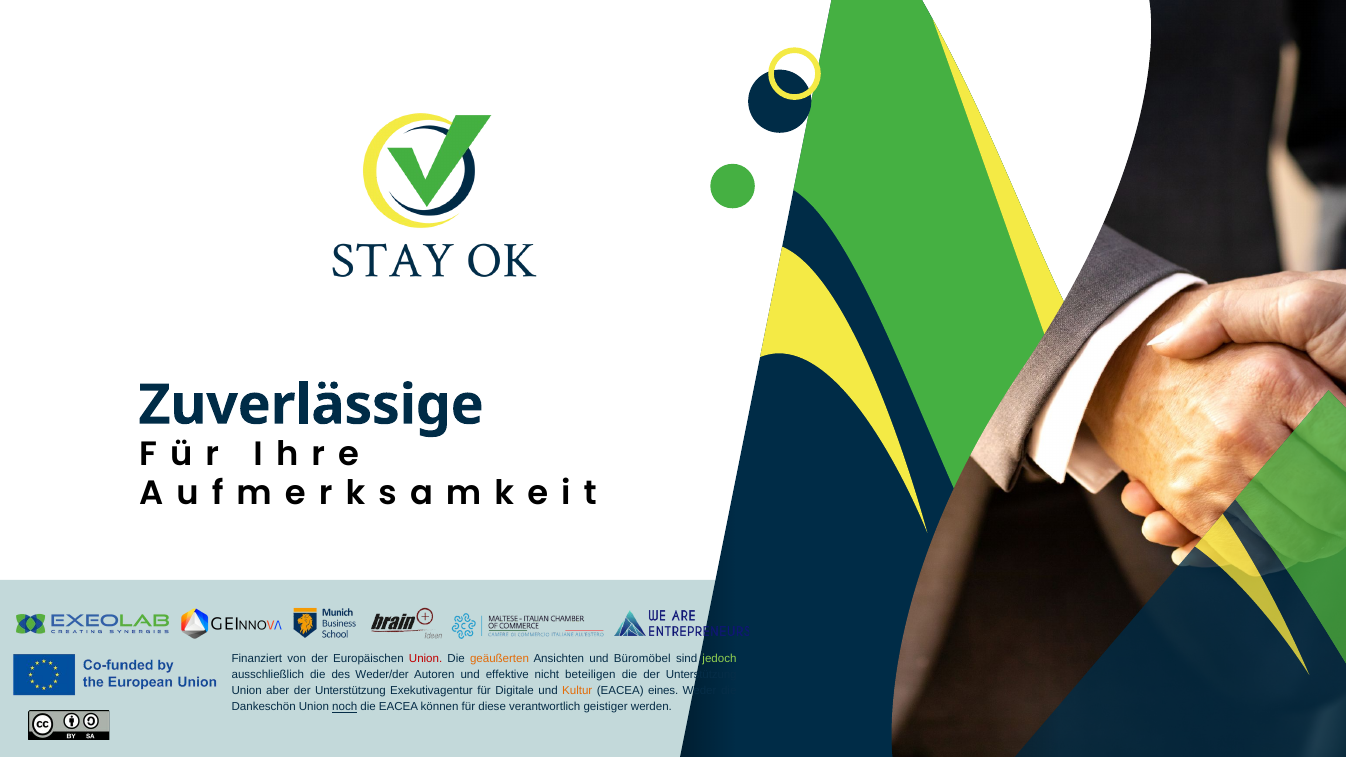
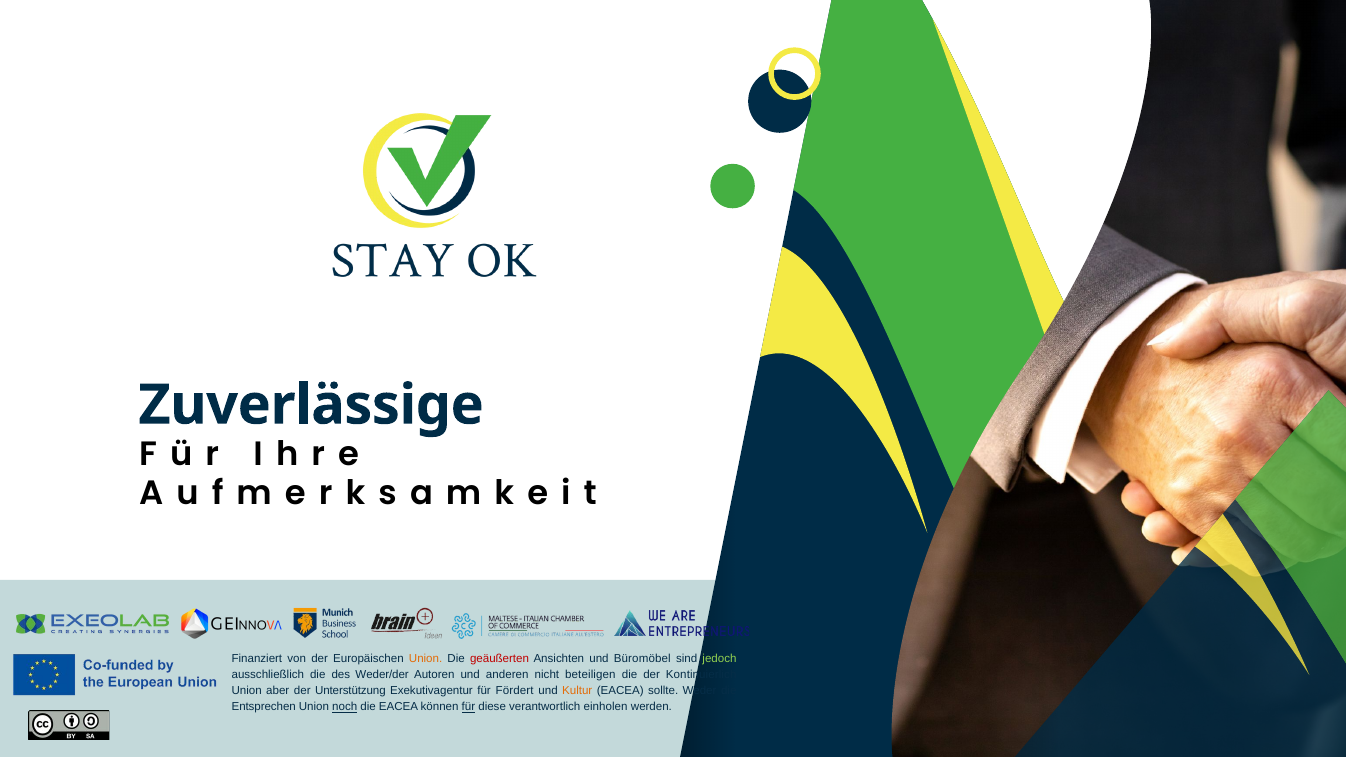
Union at (426, 659) colour: red -> orange
geäußerten colour: orange -> red
effektive: effektive -> anderen
die der Unterstützung: Unterstützung -> Kontinuierlich
Digitale: Digitale -> Fördert
eines: eines -> sollte
Dankeschön: Dankeschön -> Entsprechen
für at (468, 707) underline: none -> present
geistiger: geistiger -> einholen
